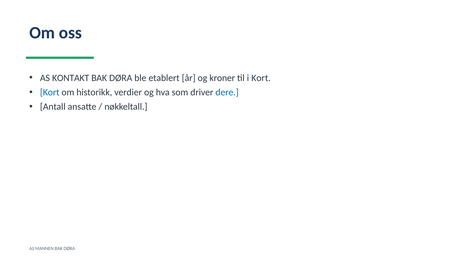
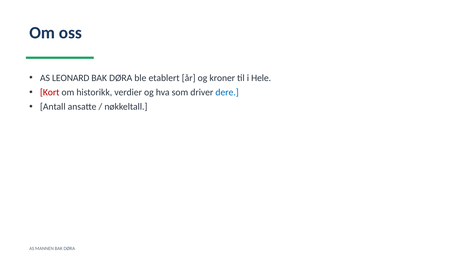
KONTAKT: KONTAKT -> LEONARD
i Kort: Kort -> Hele
Kort at (50, 92) colour: blue -> red
